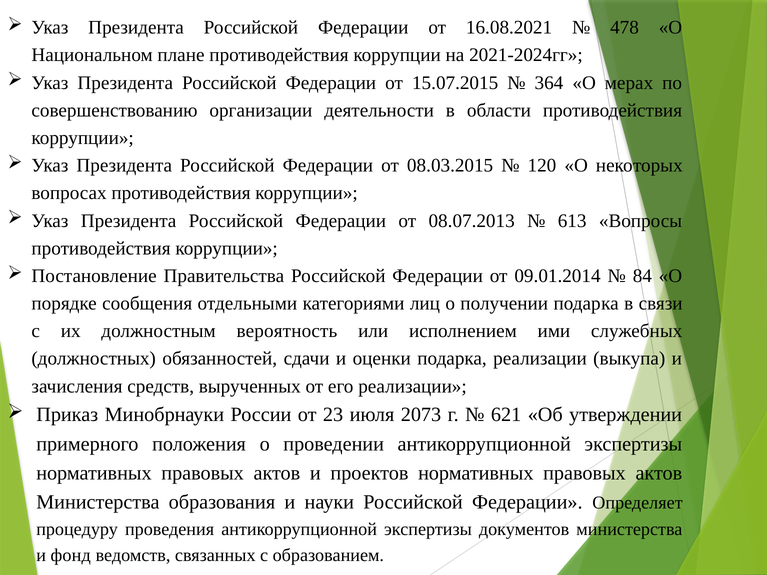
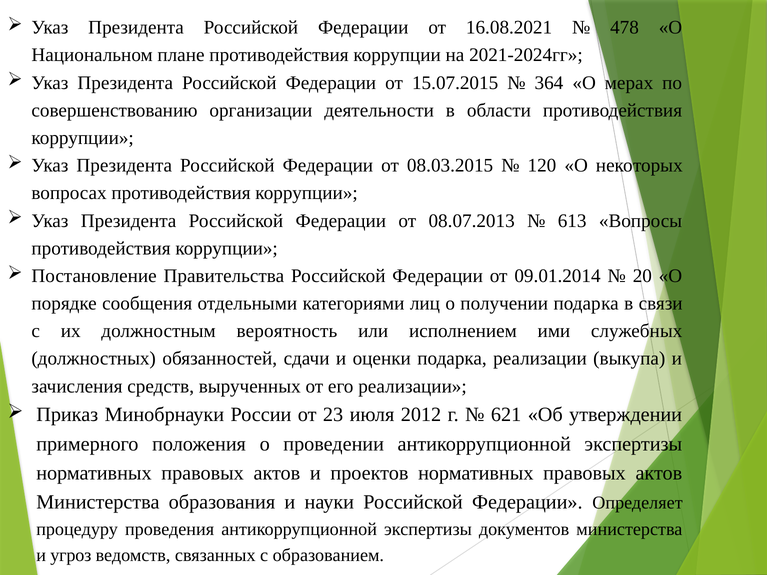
84: 84 -> 20
2073: 2073 -> 2012
фонд: фонд -> угроз
